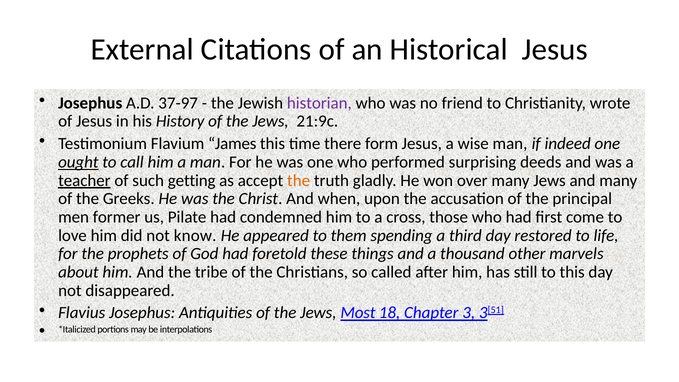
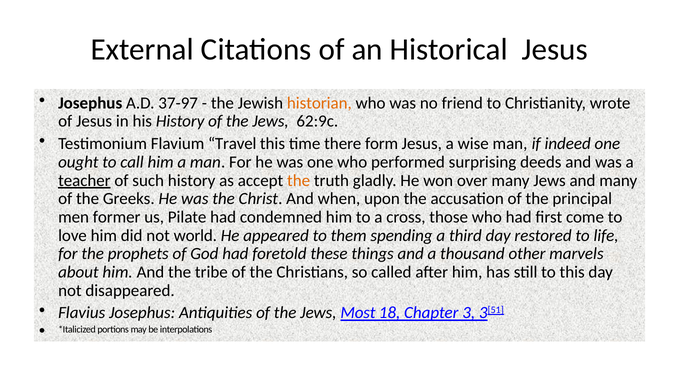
historian colour: purple -> orange
21:9c: 21:9c -> 62:9c
James: James -> Travel
ought underline: present -> none
such getting: getting -> history
know: know -> world
